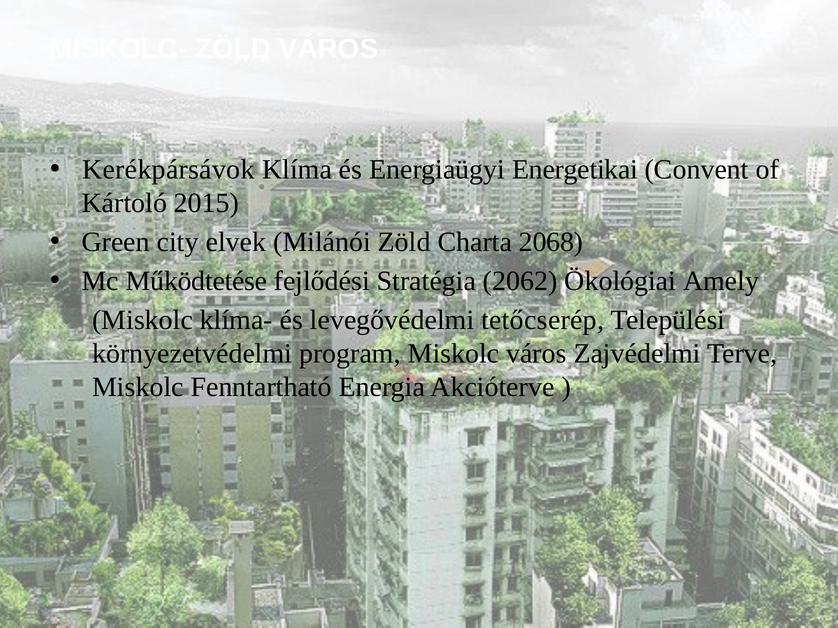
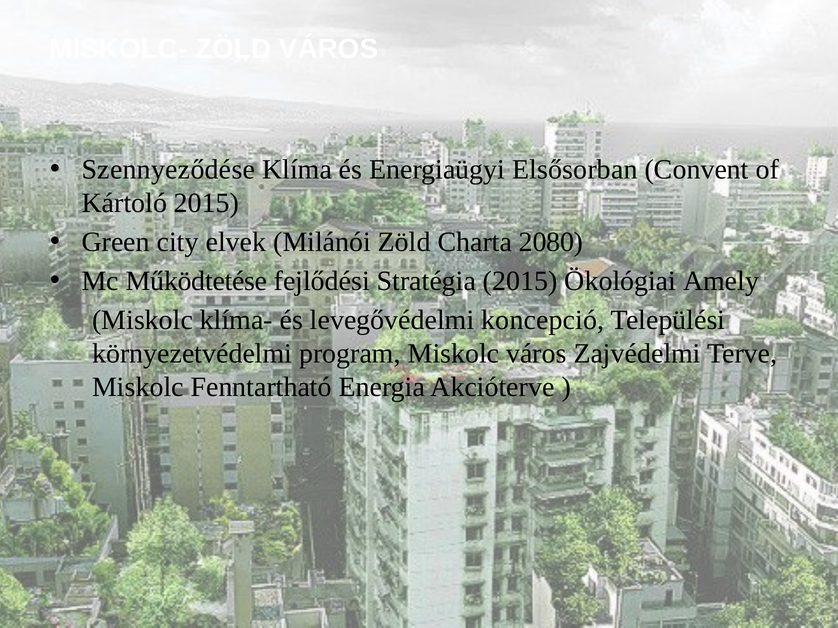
Kerékpársávok: Kerékpársávok -> Szennyeződése
Energetikai: Energetikai -> Elsősorban
2068: 2068 -> 2080
Stratégia 2062: 2062 -> 2015
tetőcserép: tetőcserép -> koncepció
